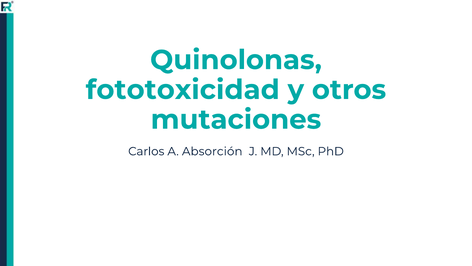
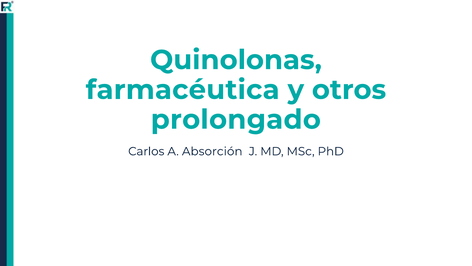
fototoxicidad: fototoxicidad -> farmacéutica
mutaciones: mutaciones -> prolongado
